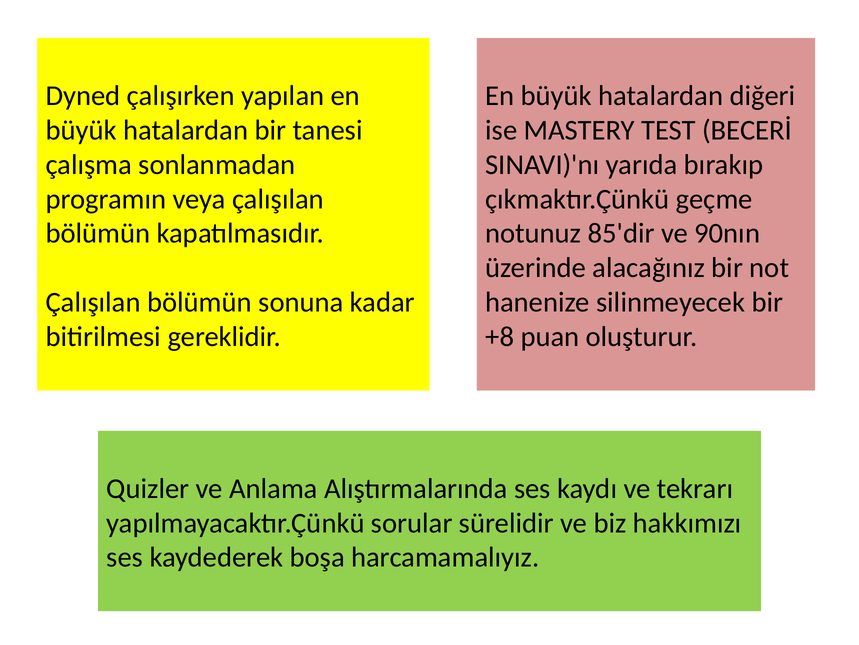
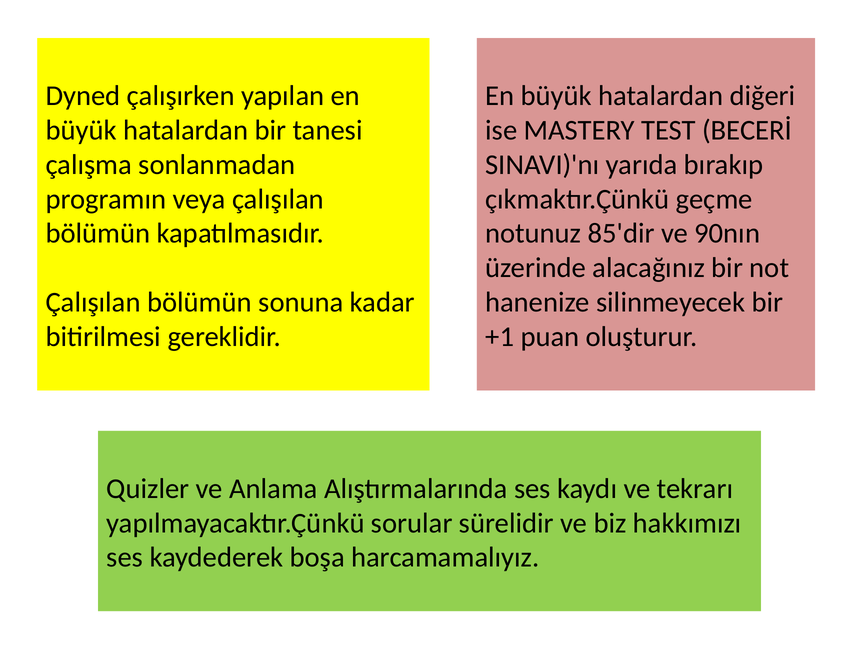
+8: +8 -> +1
